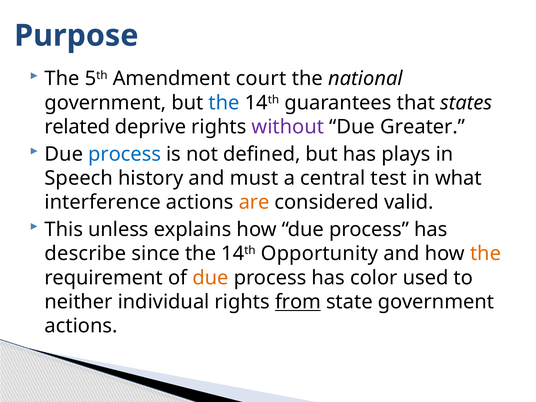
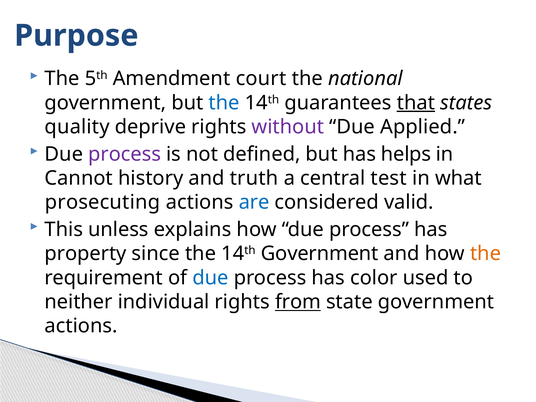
that underline: none -> present
related: related -> quality
Greater: Greater -> Applied
process at (125, 154) colour: blue -> purple
plays: plays -> helps
Speech: Speech -> Cannot
must: must -> truth
interference: interference -> prosecuting
are colour: orange -> blue
describe: describe -> property
14th Opportunity: Opportunity -> Government
due at (210, 278) colour: orange -> blue
